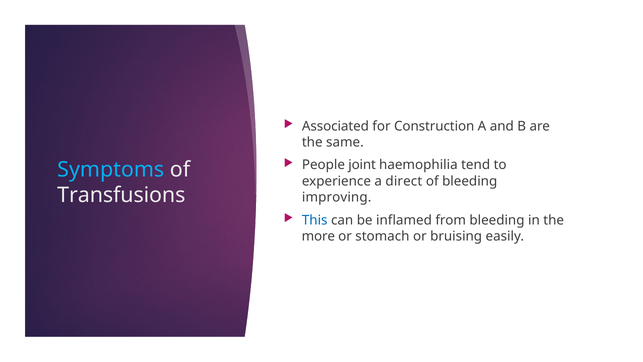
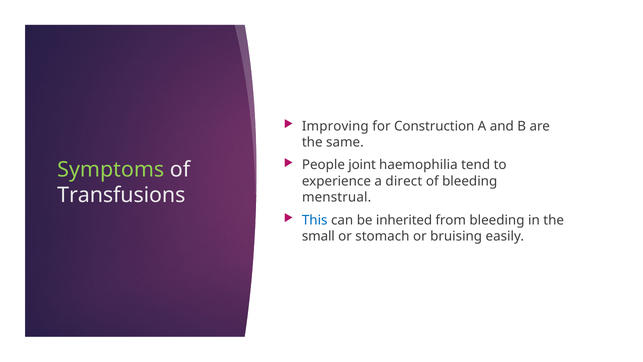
Associated: Associated -> Improving
Symptoms colour: light blue -> light green
improving: improving -> menstrual
inflamed: inflamed -> inherited
more: more -> small
